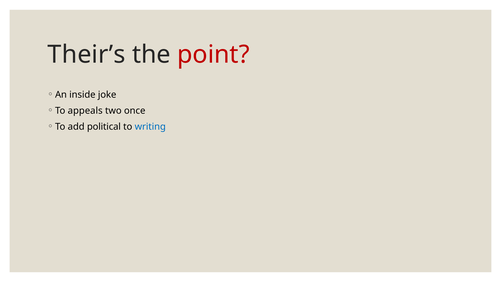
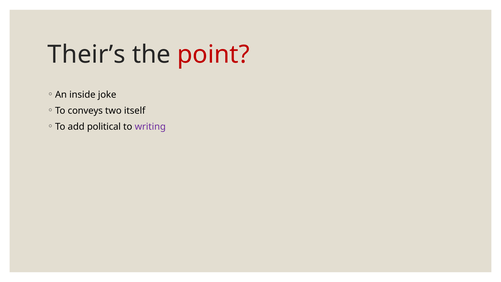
appeals: appeals -> conveys
once: once -> itself
writing colour: blue -> purple
